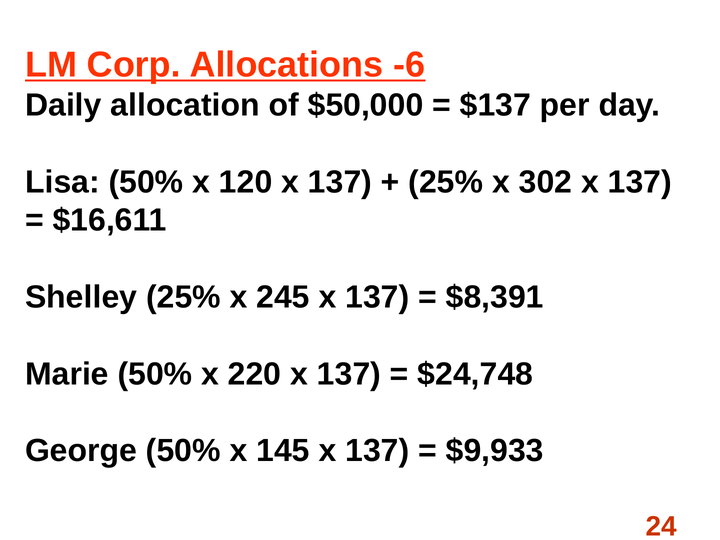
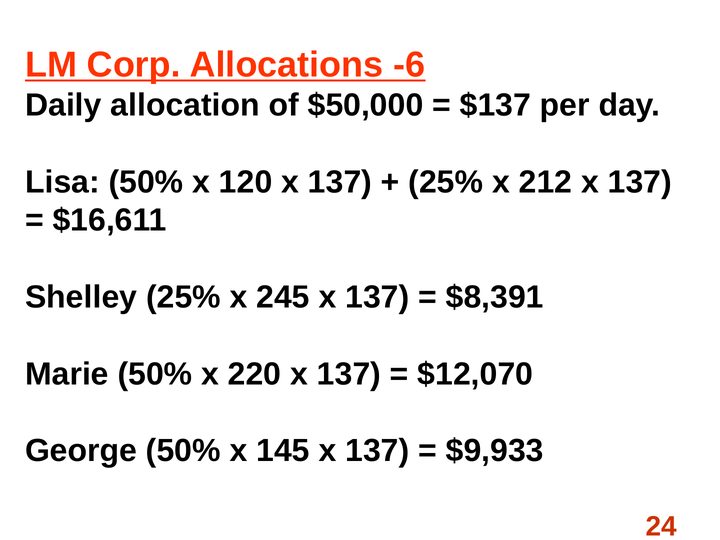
302: 302 -> 212
$24,748: $24,748 -> $12,070
